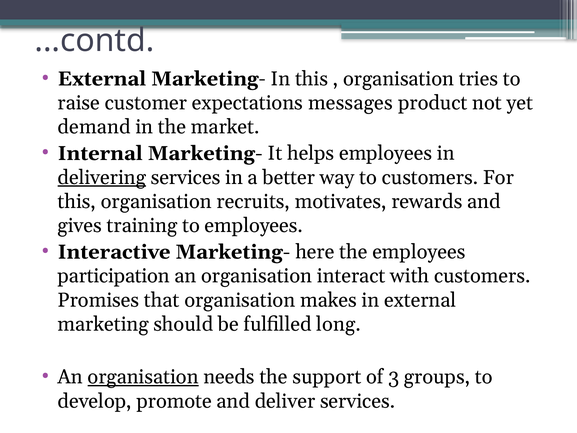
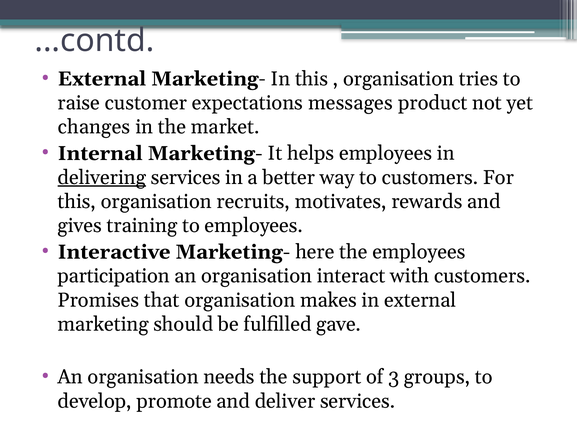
demand: demand -> changes
long: long -> gave
organisation at (143, 377) underline: present -> none
